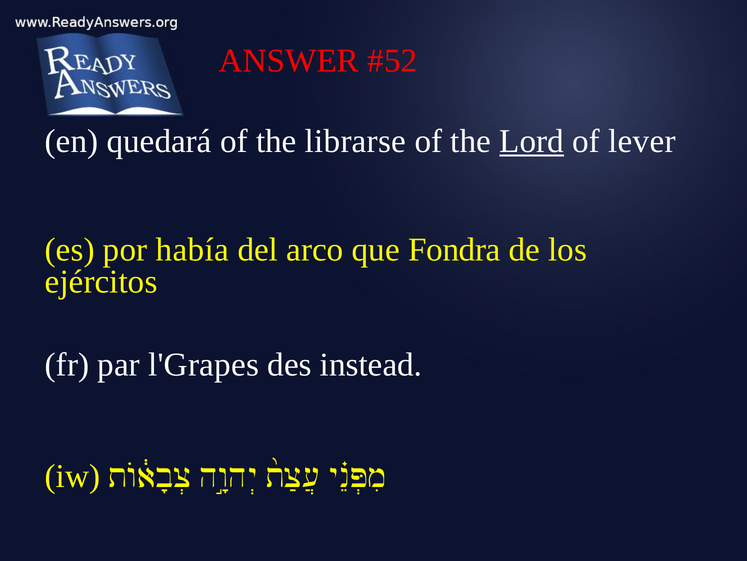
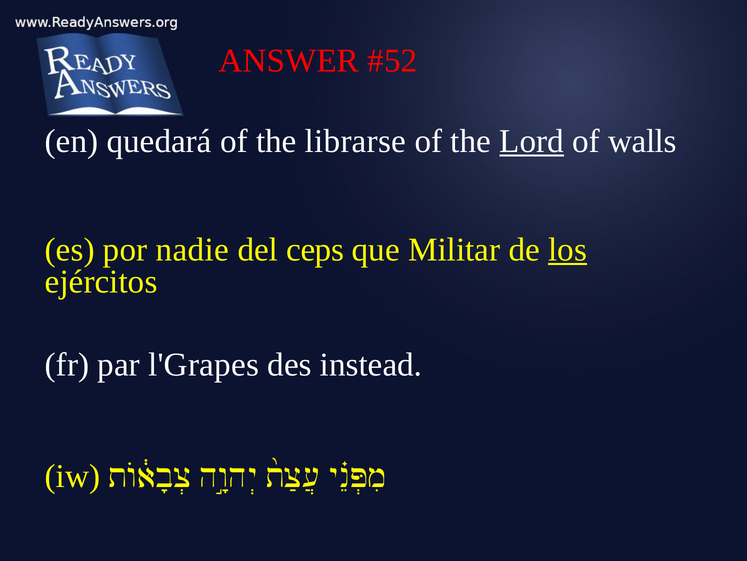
lever: lever -> walls
había: había -> nadie
arco: arco -> ceps
Fondra: Fondra -> Militar
los underline: none -> present
